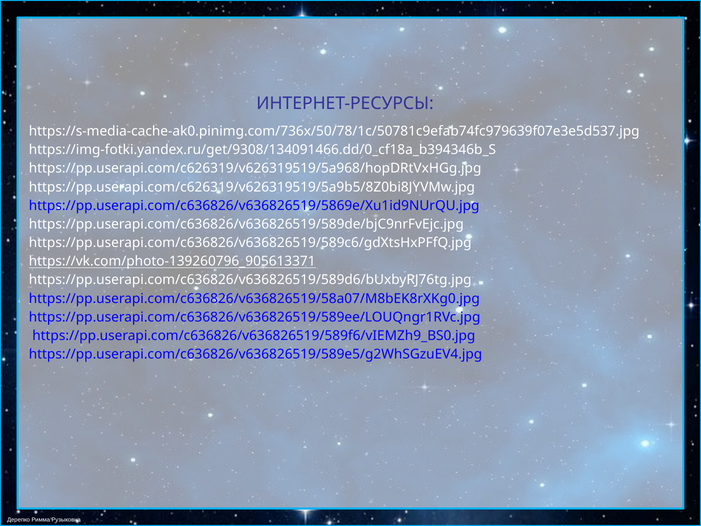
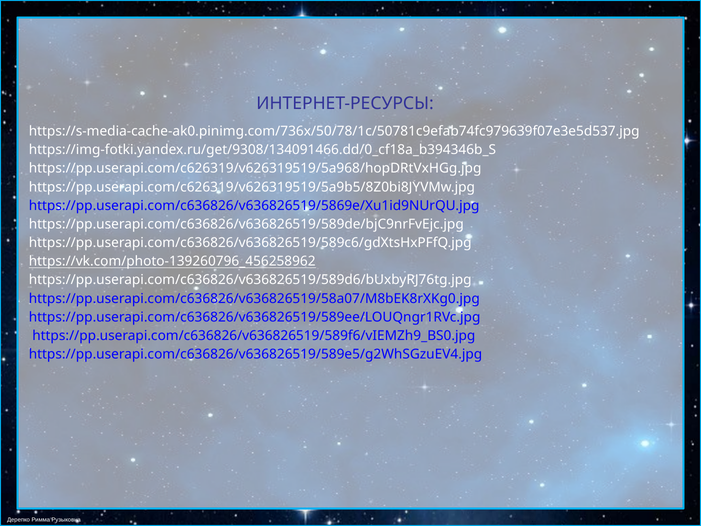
https://vk.com/photo-139260796_905613371: https://vk.com/photo-139260796_905613371 -> https://vk.com/photo-139260796_456258962
